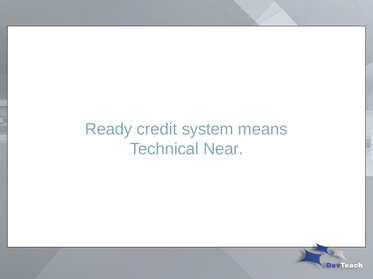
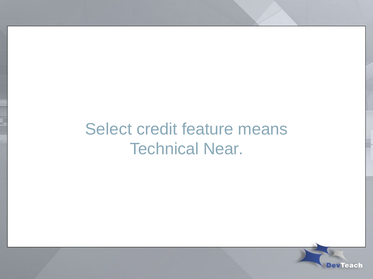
Ready: Ready -> Select
system: system -> feature
